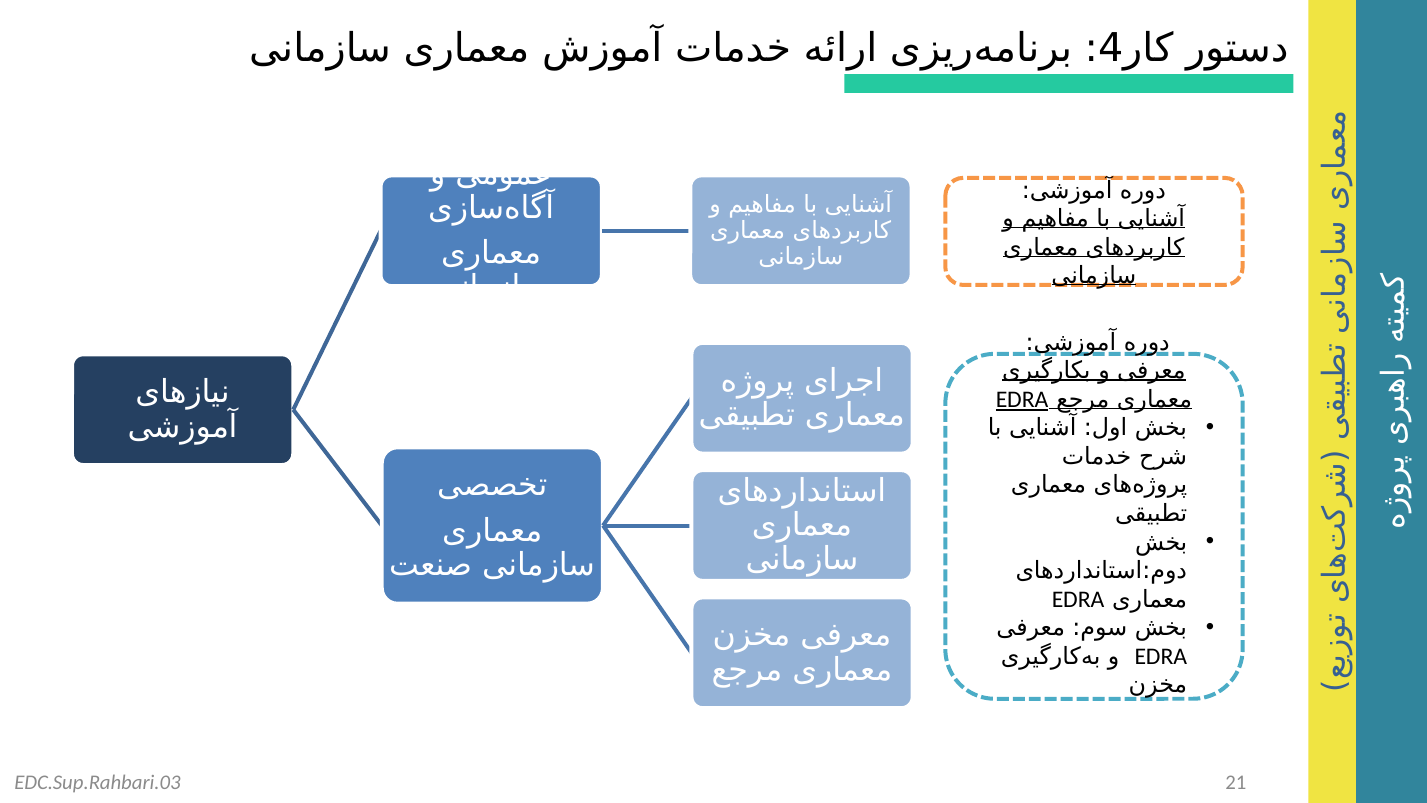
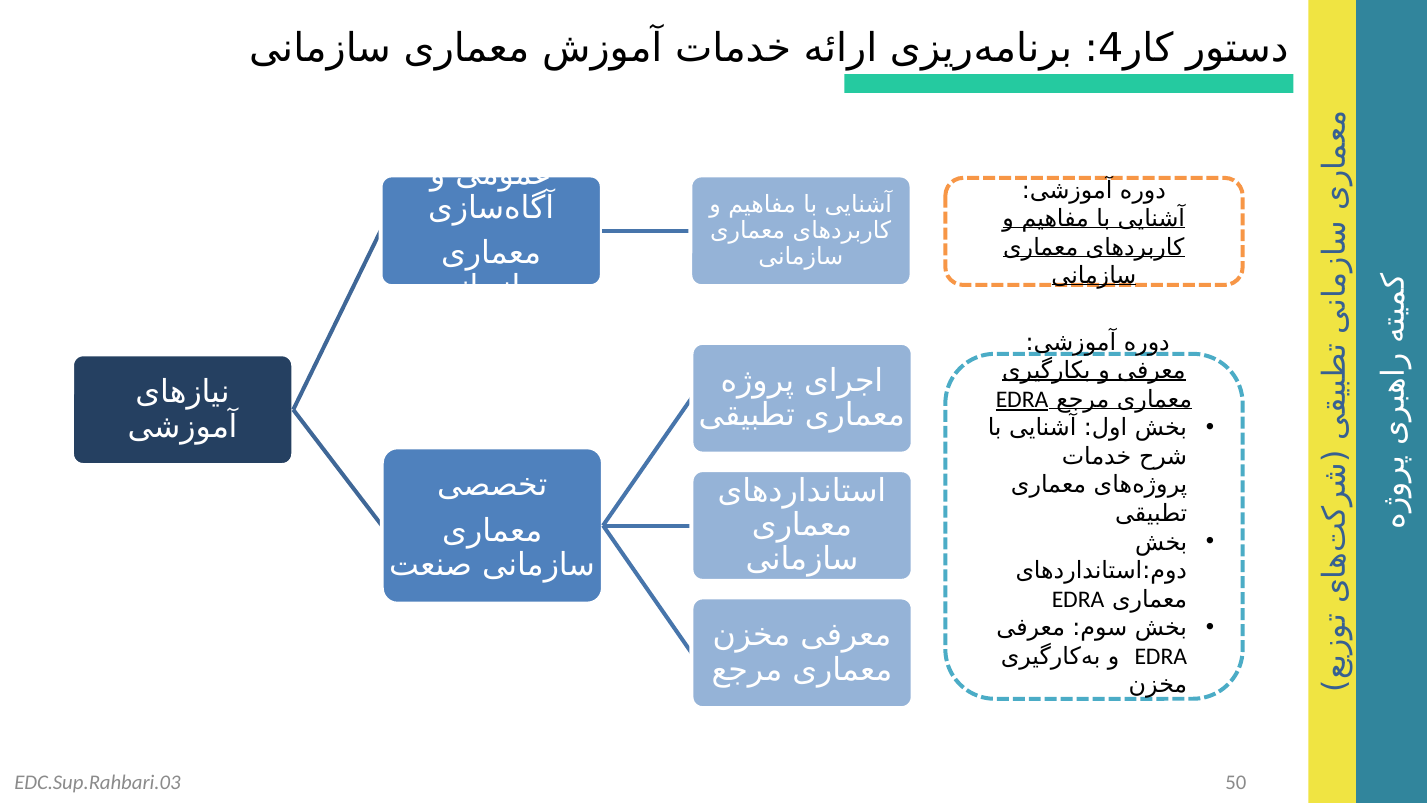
21: 21 -> 50
